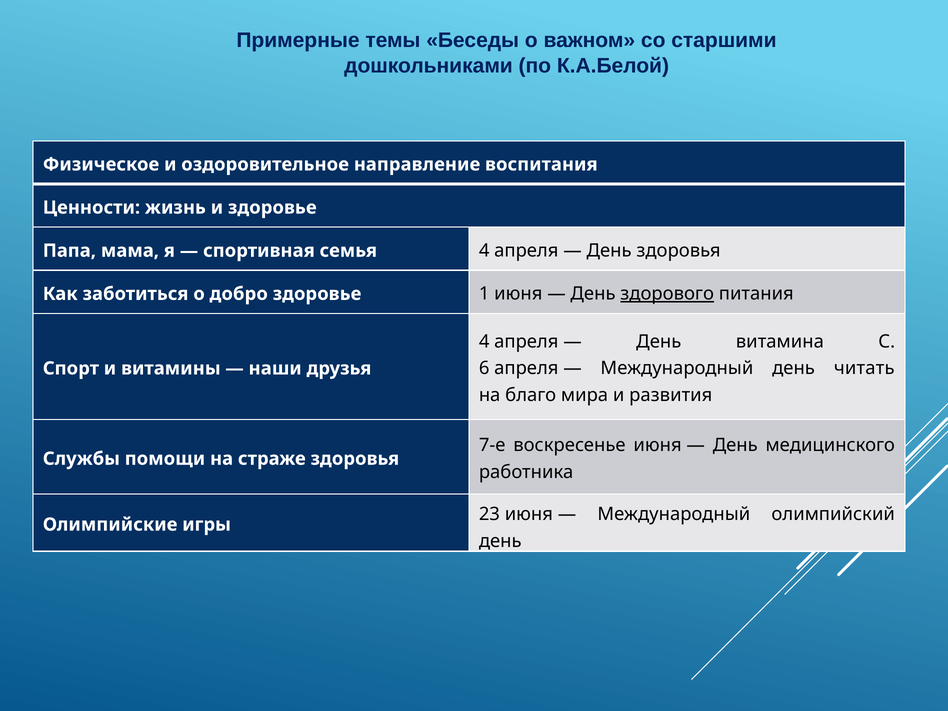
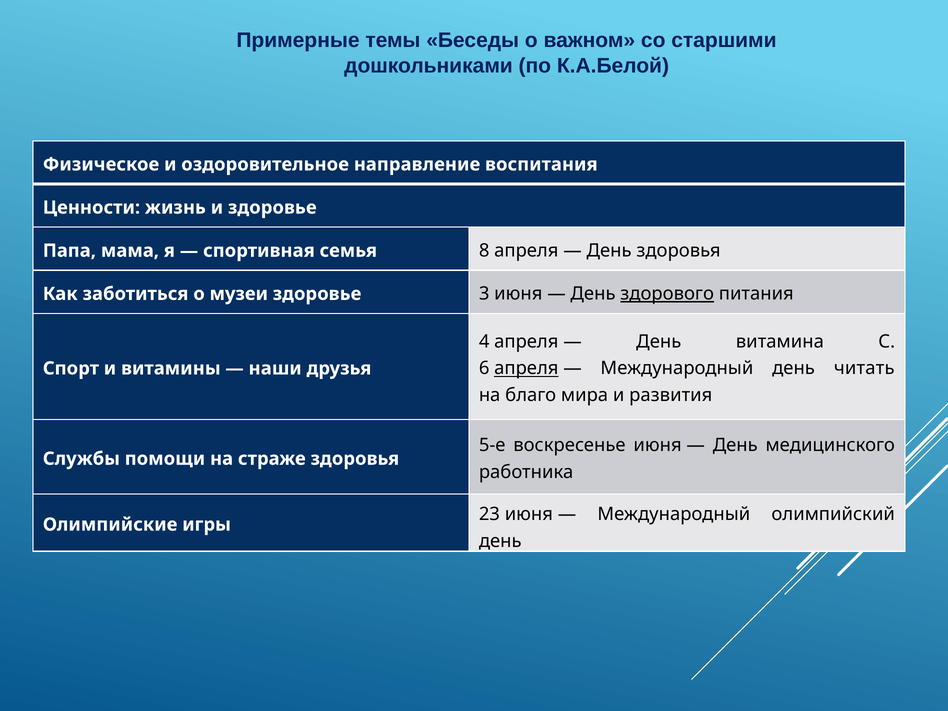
семья 4: 4 -> 8
добро: добро -> музеи
1: 1 -> 3
апреля at (526, 368) underline: none -> present
7-е: 7-е -> 5-е
